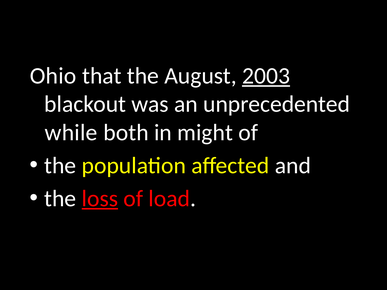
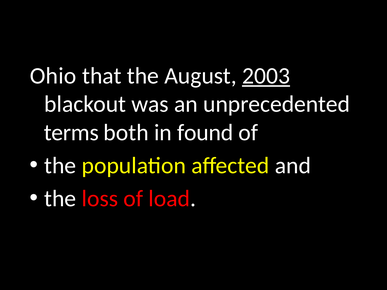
while: while -> terms
might: might -> found
loss underline: present -> none
